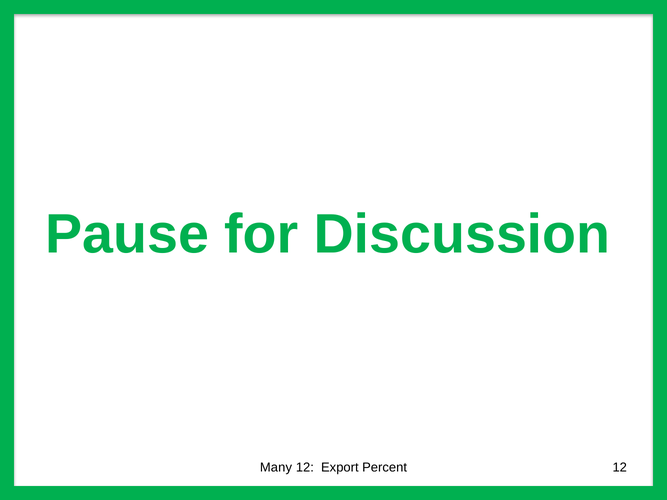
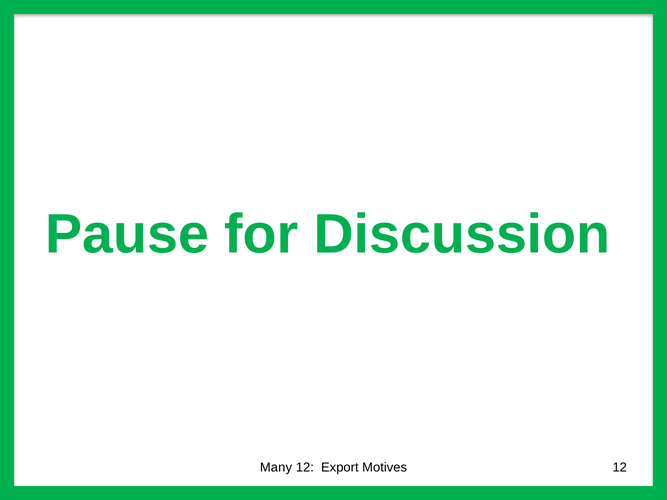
Percent: Percent -> Motives
